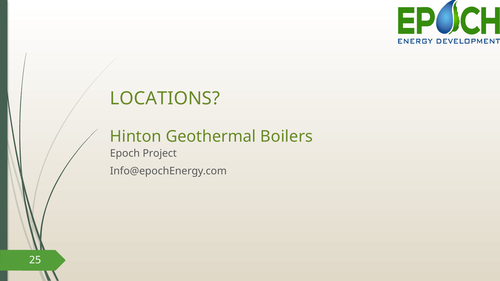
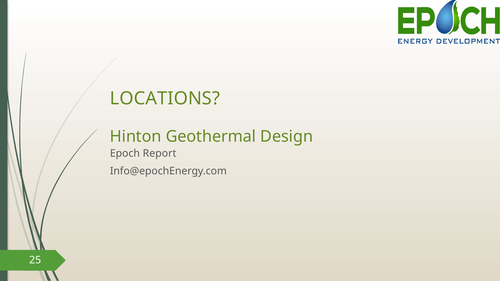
Boilers: Boilers -> Design
Project: Project -> Report
